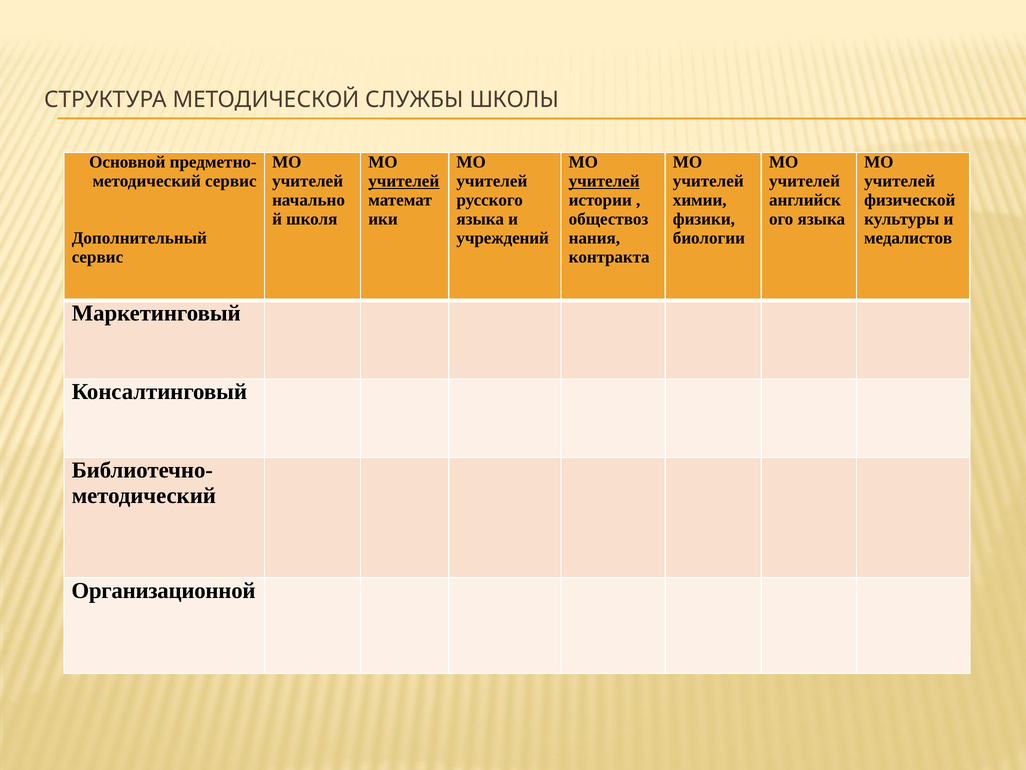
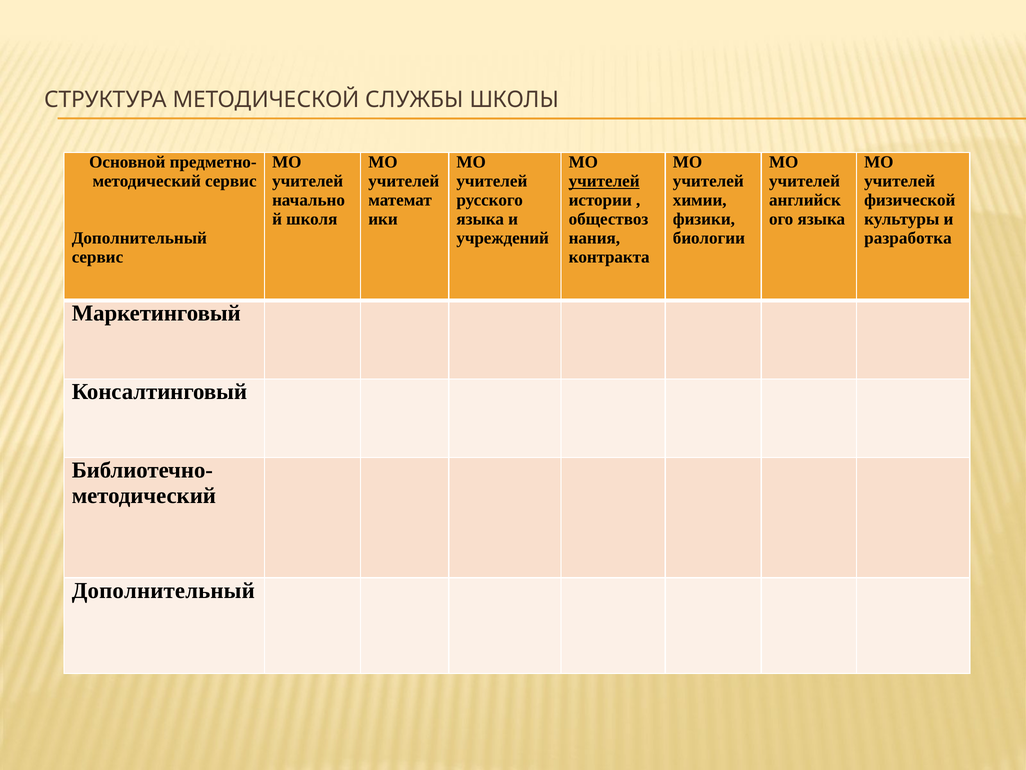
учителей at (404, 181) underline: present -> none
медалистов: медалистов -> разработка
Организационной at (163, 590): Организационной -> Дополнительный
